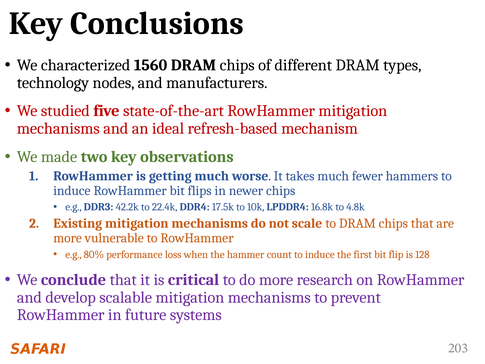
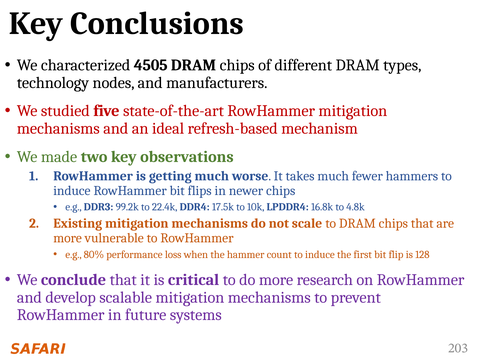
1560: 1560 -> 4505
42.2k: 42.2k -> 99.2k
